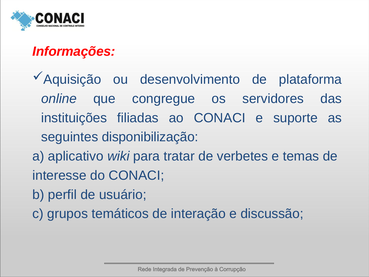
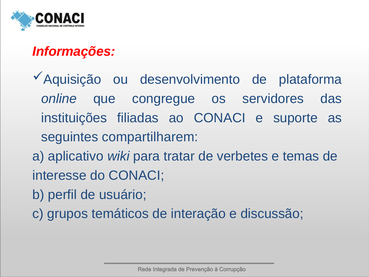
disponibilização: disponibilização -> compartilharem
